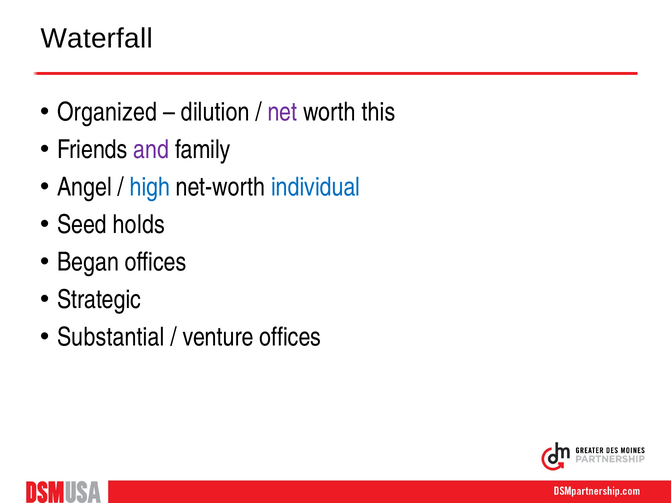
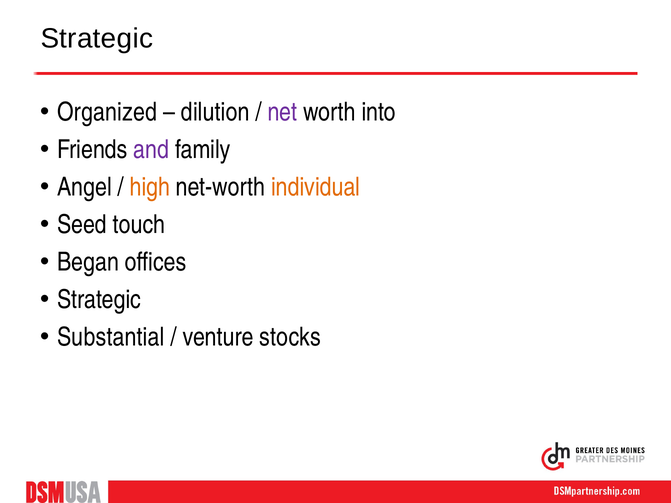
Waterfall at (97, 39): Waterfall -> Strategic
this: this -> into
high colour: blue -> orange
individual colour: blue -> orange
holds: holds -> touch
venture offices: offices -> stocks
